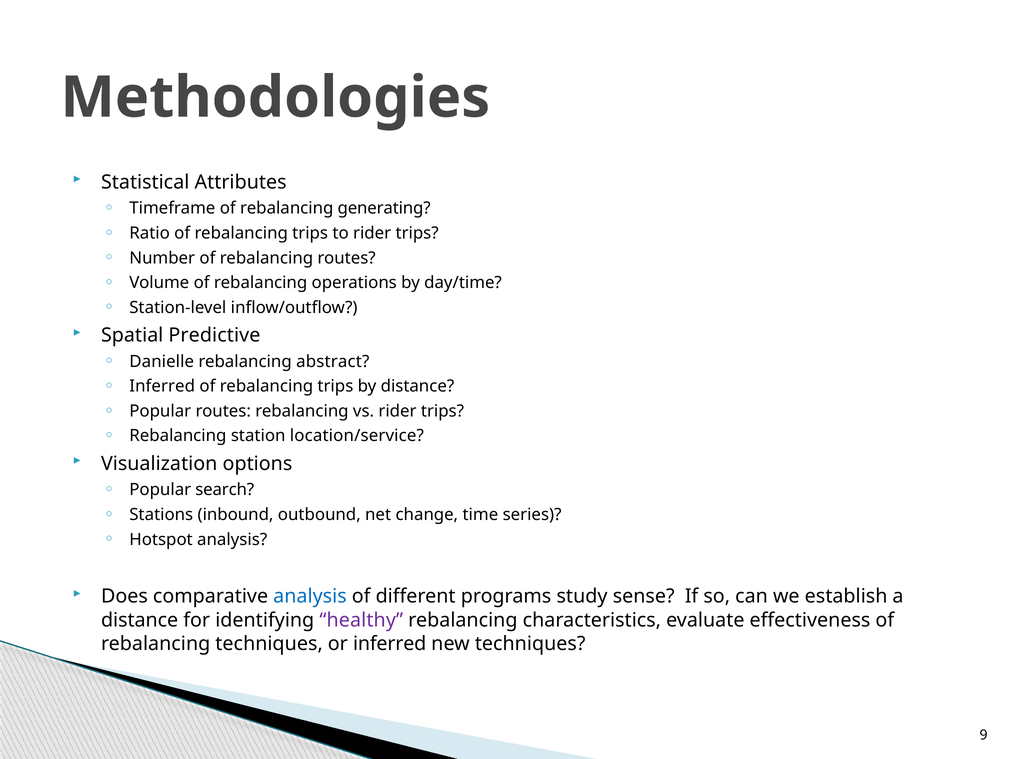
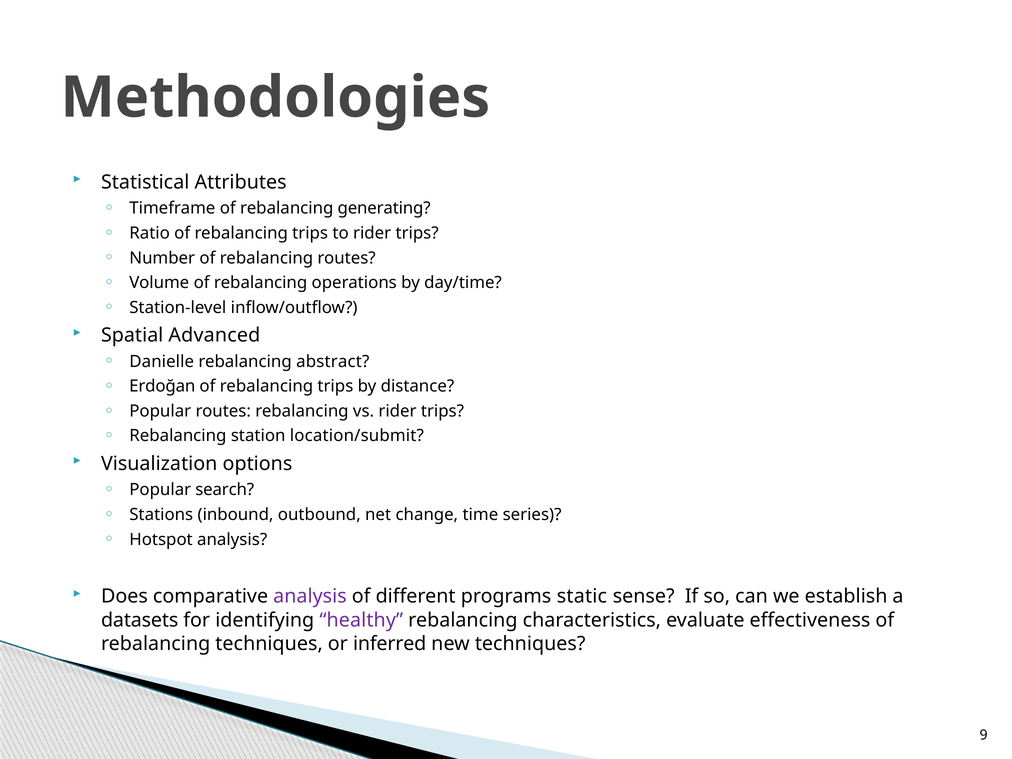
Predictive: Predictive -> Advanced
Inferred at (162, 386): Inferred -> Erdoğan
location/service: location/service -> location/submit
analysis at (310, 596) colour: blue -> purple
study: study -> static
distance at (140, 620): distance -> datasets
